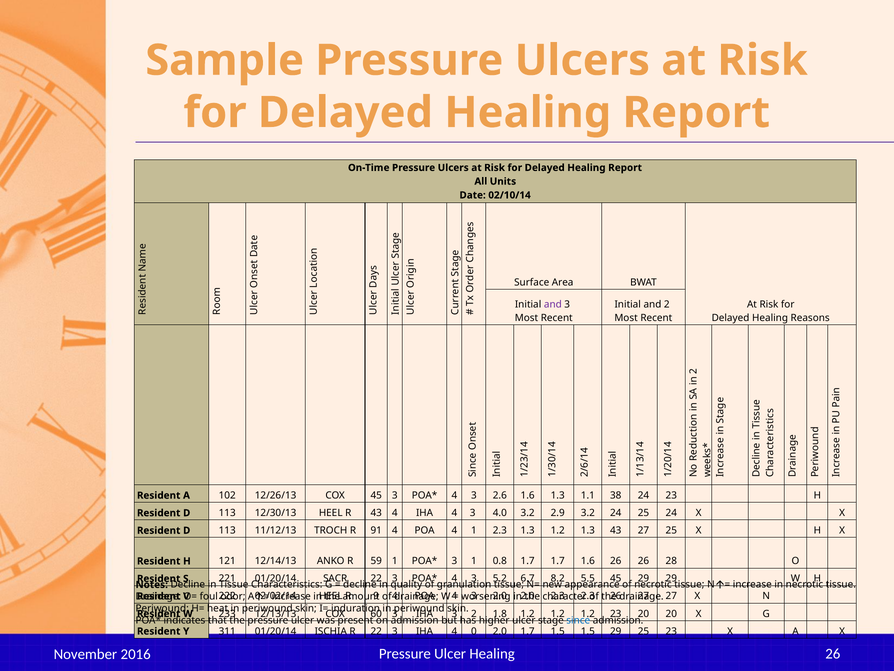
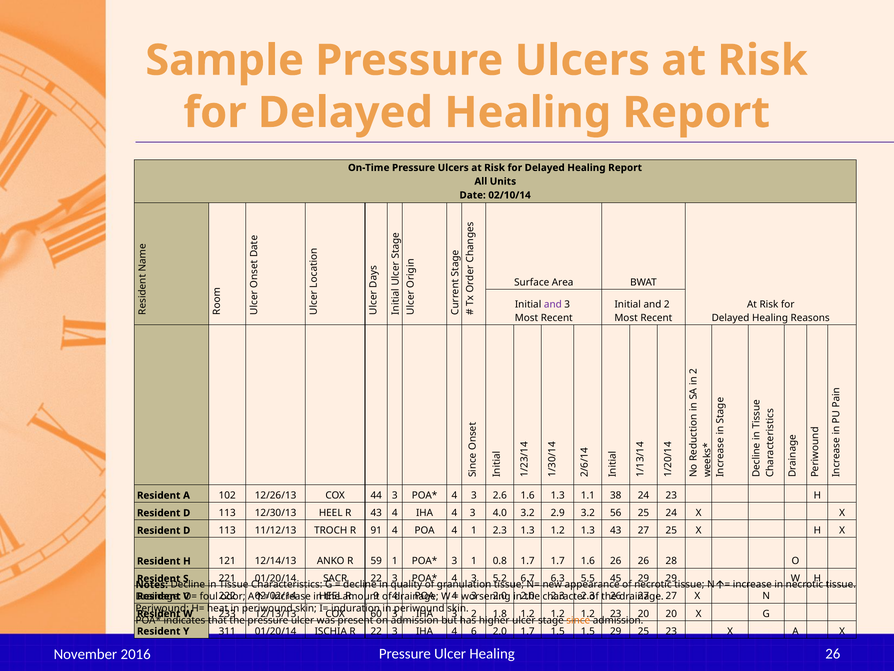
COX 45: 45 -> 44
3.2 24: 24 -> 56
8.2: 8.2 -> 6.3
since colour: blue -> orange
4 0: 0 -> 6
